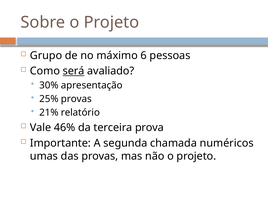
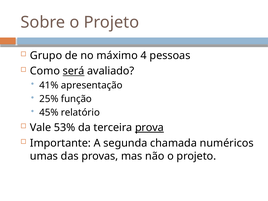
6: 6 -> 4
30%: 30% -> 41%
25% provas: provas -> função
21%: 21% -> 45%
46%: 46% -> 53%
prova underline: none -> present
